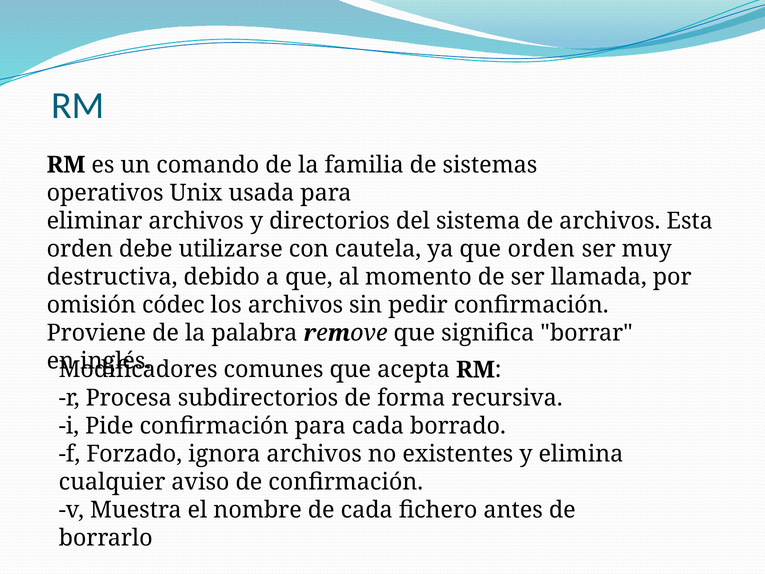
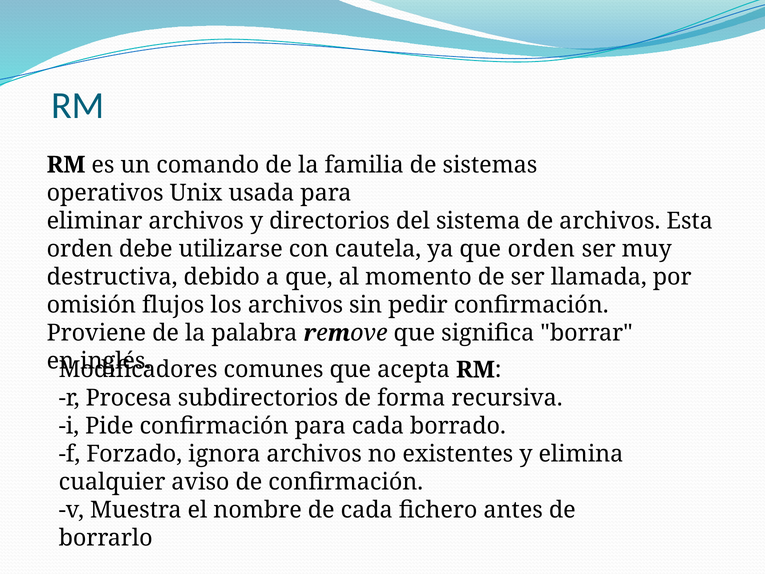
códec: códec -> flujos
